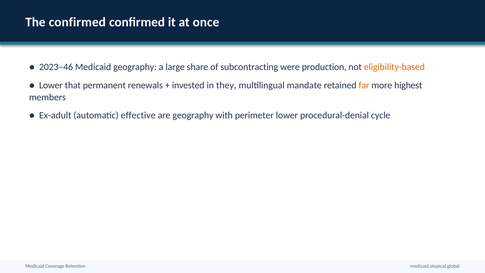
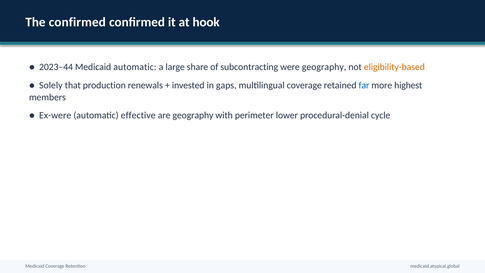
once: once -> hook
2023–46: 2023–46 -> 2023–44
Medicaid geography: geography -> automatic
were production: production -> geography
Lower at (51, 85): Lower -> Solely
permanent: permanent -> production
they: they -> gaps
multilingual mandate: mandate -> coverage
far colour: orange -> blue
Ex-adult: Ex-adult -> Ex-were
